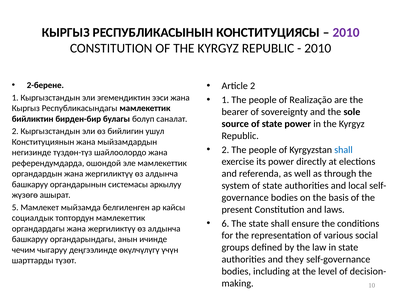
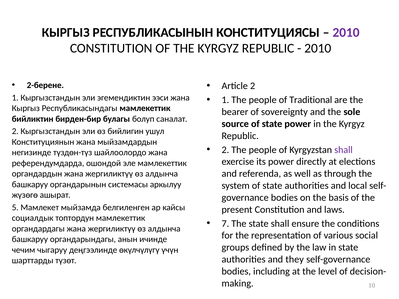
Realização: Realização -> Traditional
shall at (344, 150) colour: blue -> purple
6: 6 -> 7
